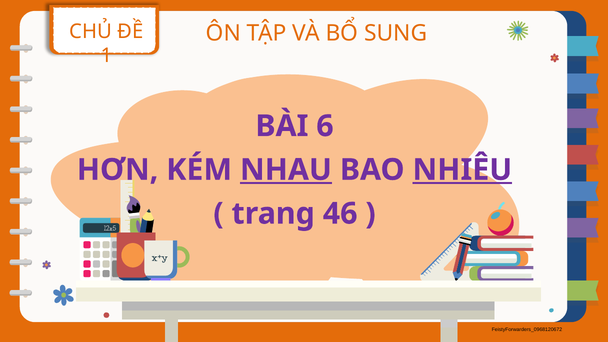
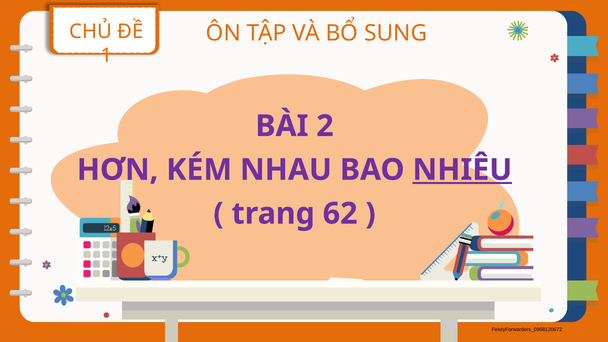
6: 6 -> 2
NHAU underline: present -> none
46: 46 -> 62
